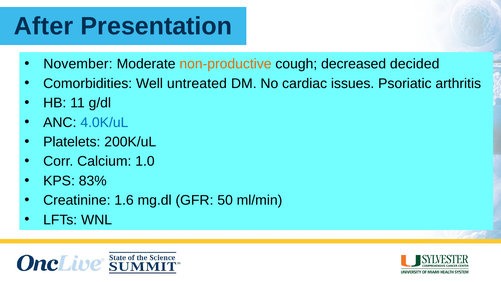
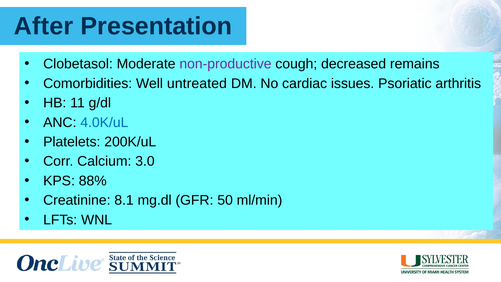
November: November -> Clobetasol
non-productive colour: orange -> purple
decided: decided -> remains
1.0: 1.0 -> 3.0
83%: 83% -> 88%
1.6: 1.6 -> 8.1
